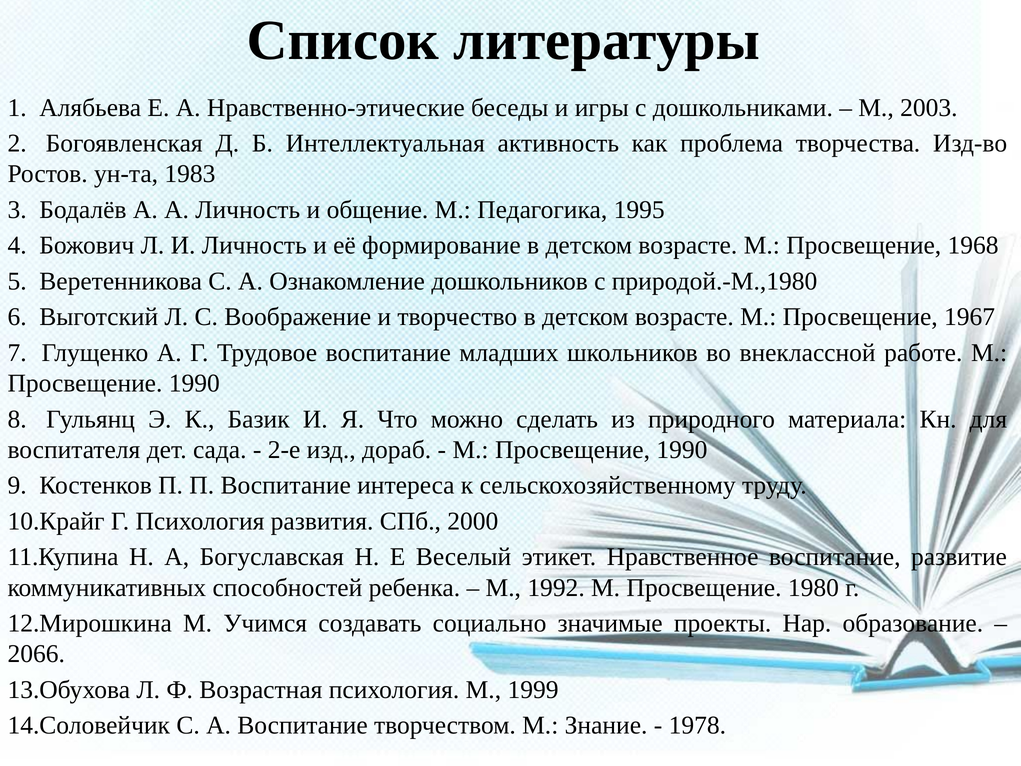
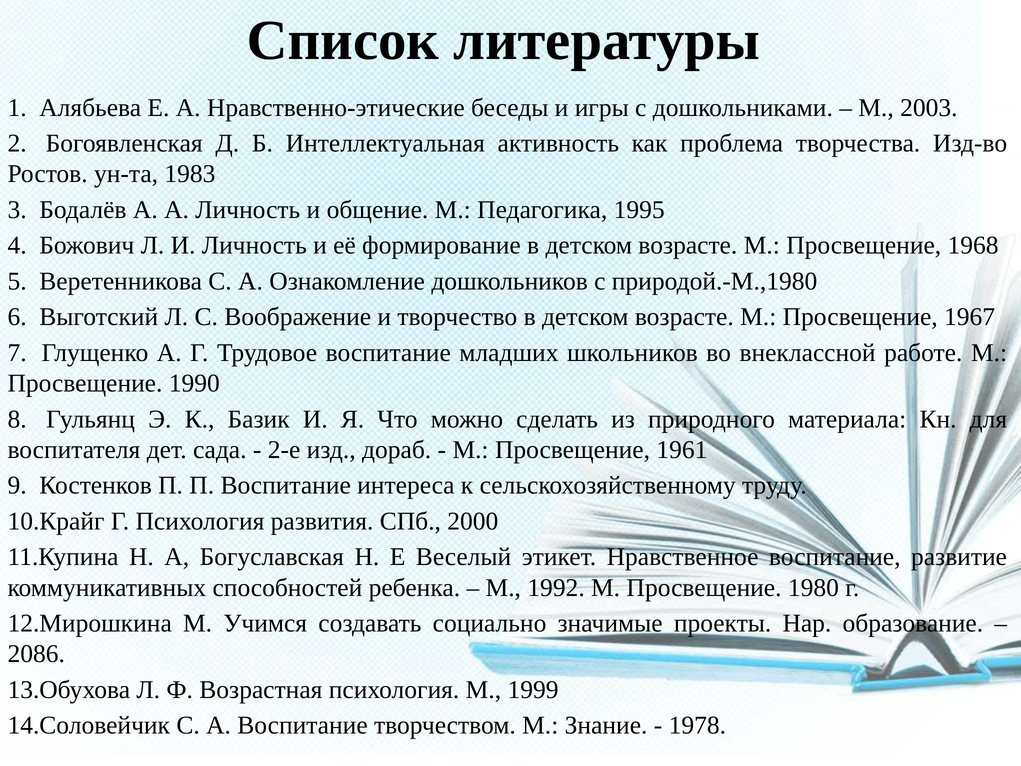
1990 at (682, 450): 1990 -> 1961
2066: 2066 -> 2086
